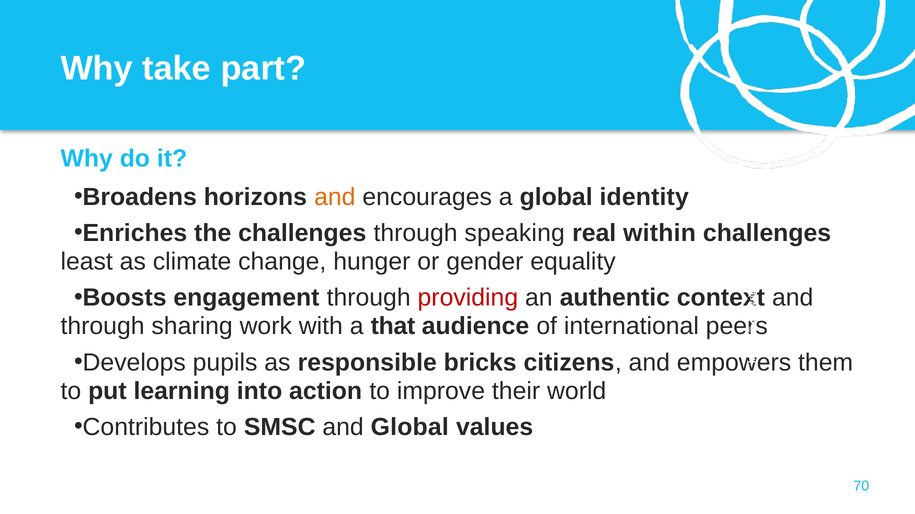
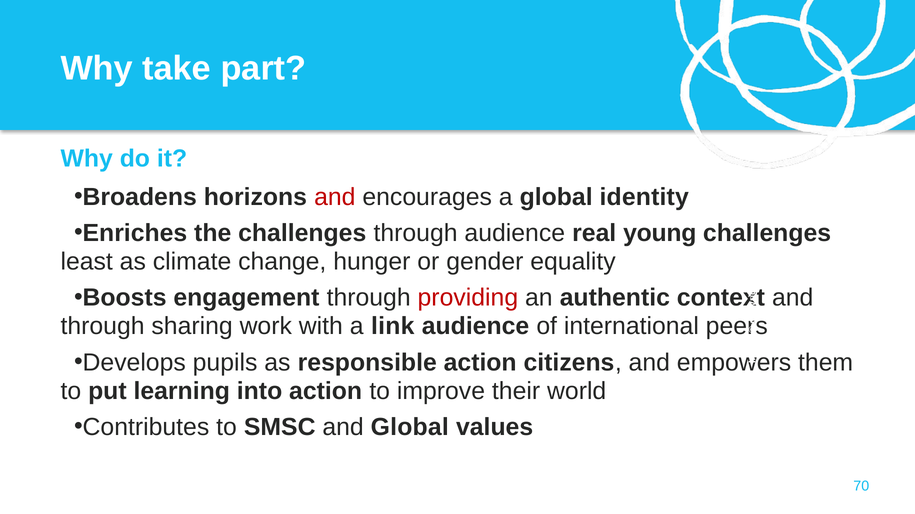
and at (335, 197) colour: orange -> red
through speaking: speaking -> audience
within: within -> young
that: that -> link
responsible bricks: bricks -> action
